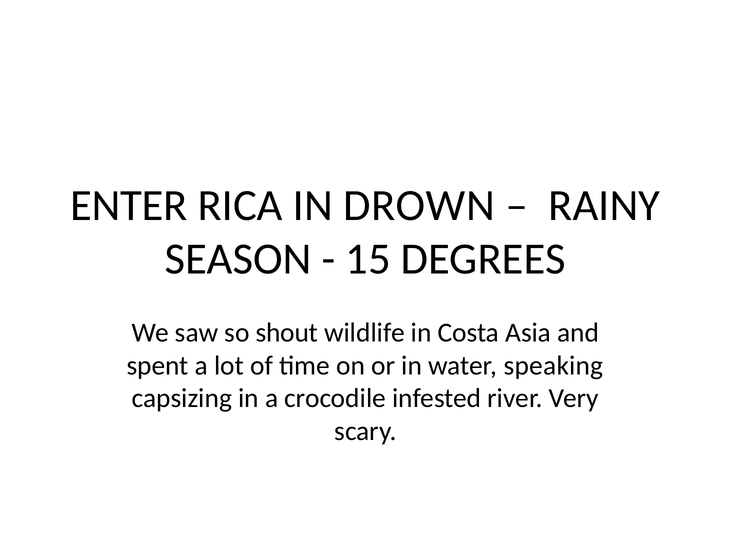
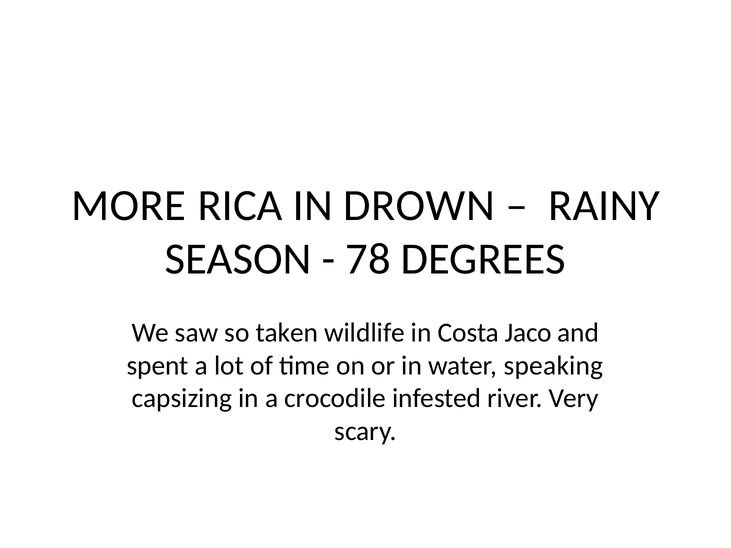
ENTER: ENTER -> MORE
15: 15 -> 78
shout: shout -> taken
Asia: Asia -> Jaco
